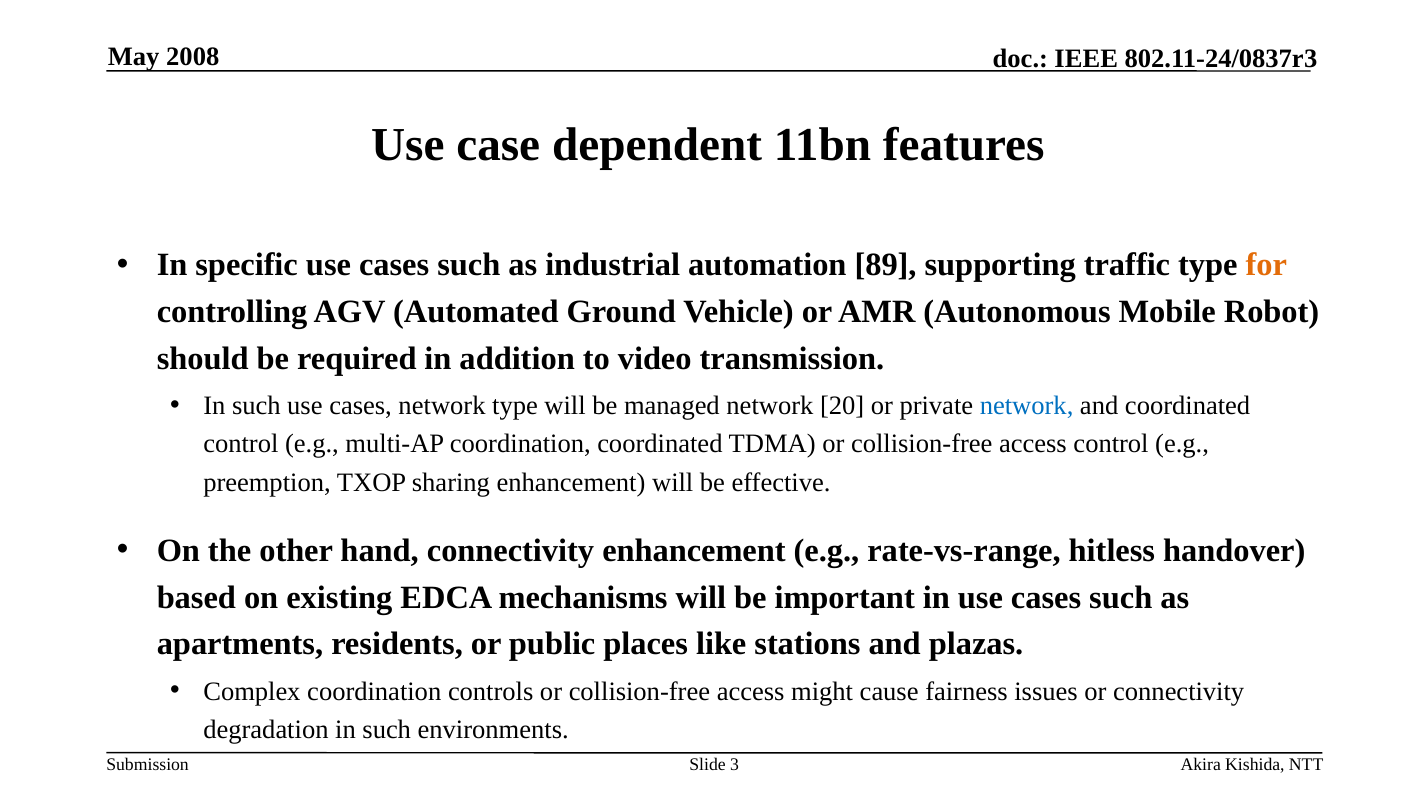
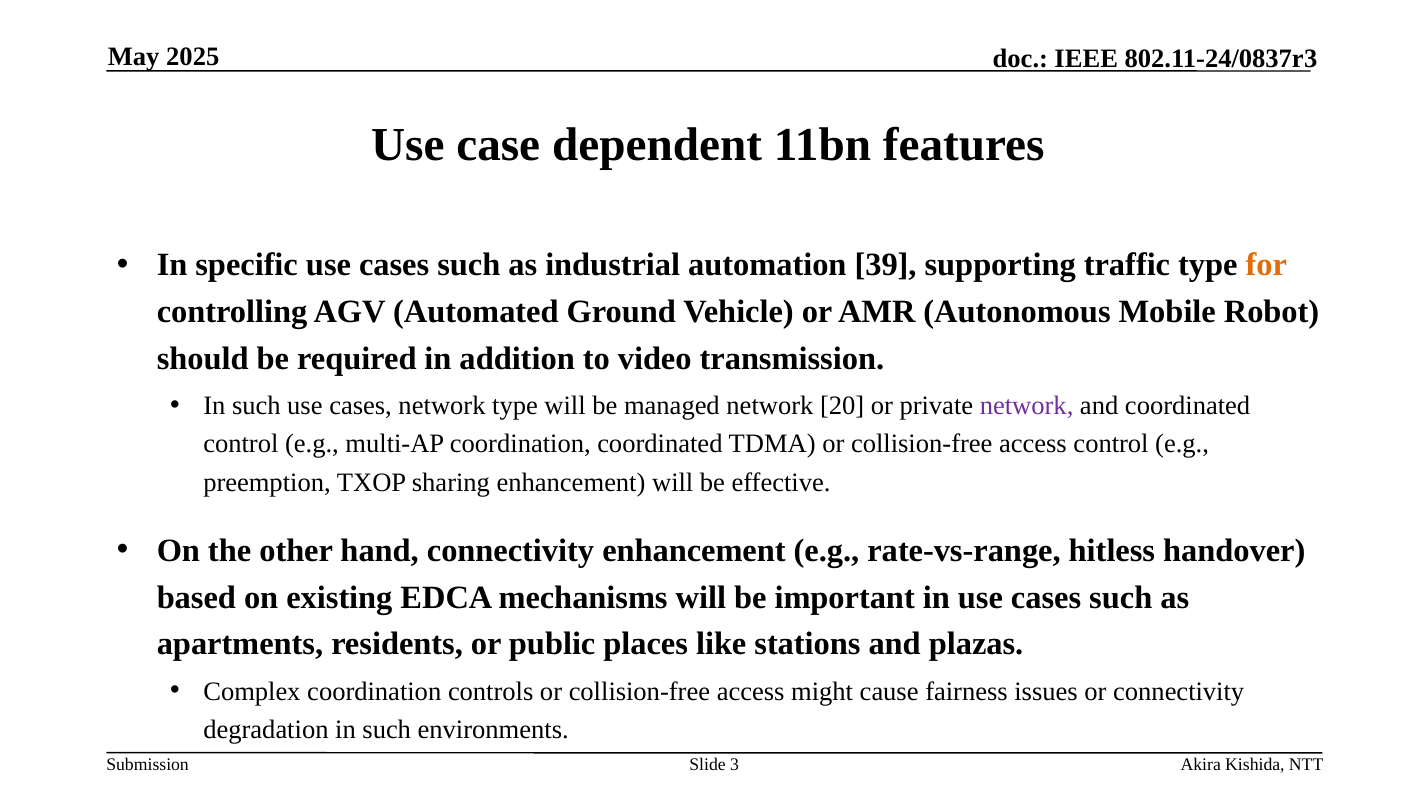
2008: 2008 -> 2025
89: 89 -> 39
network at (1027, 406) colour: blue -> purple
